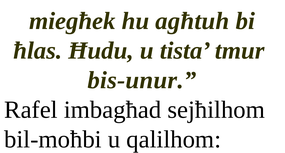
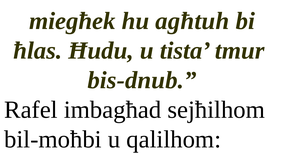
bis-unur: bis-unur -> bis-dnub
